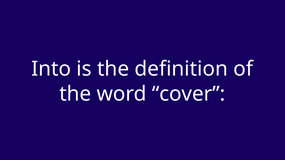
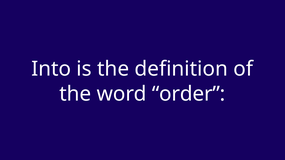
cover: cover -> order
